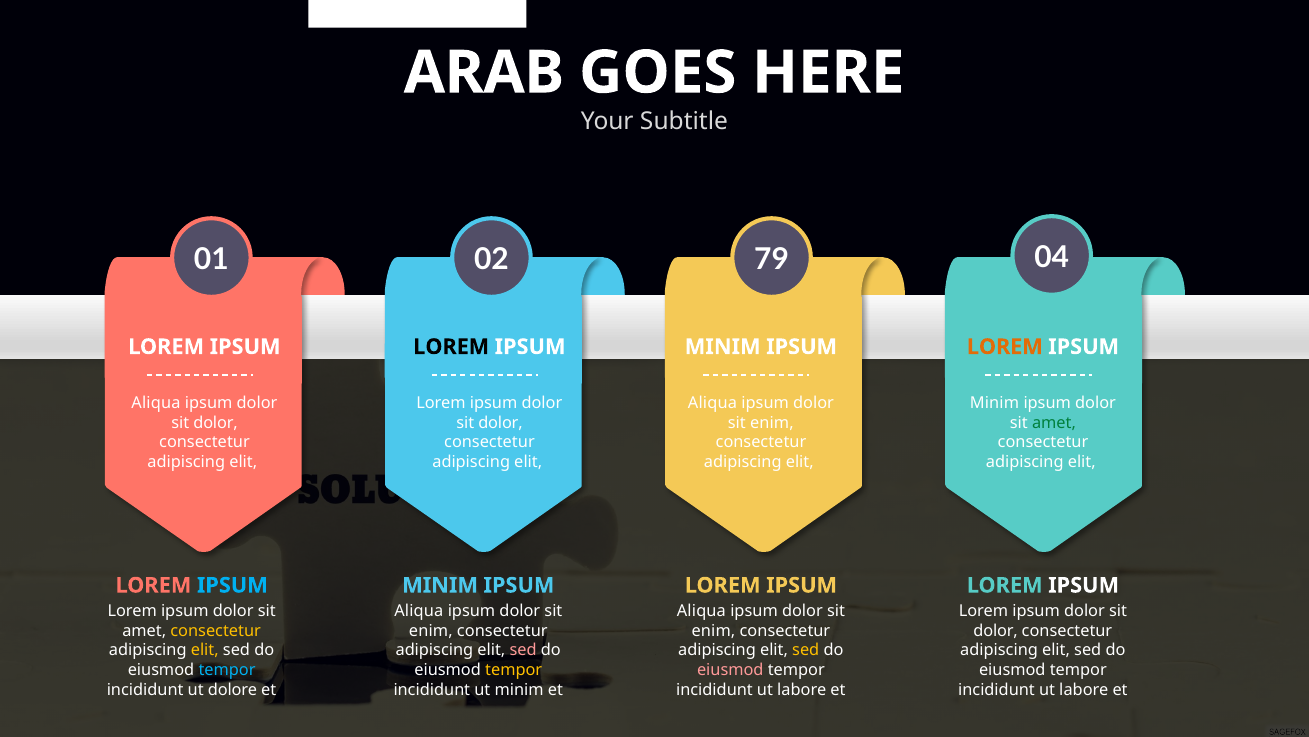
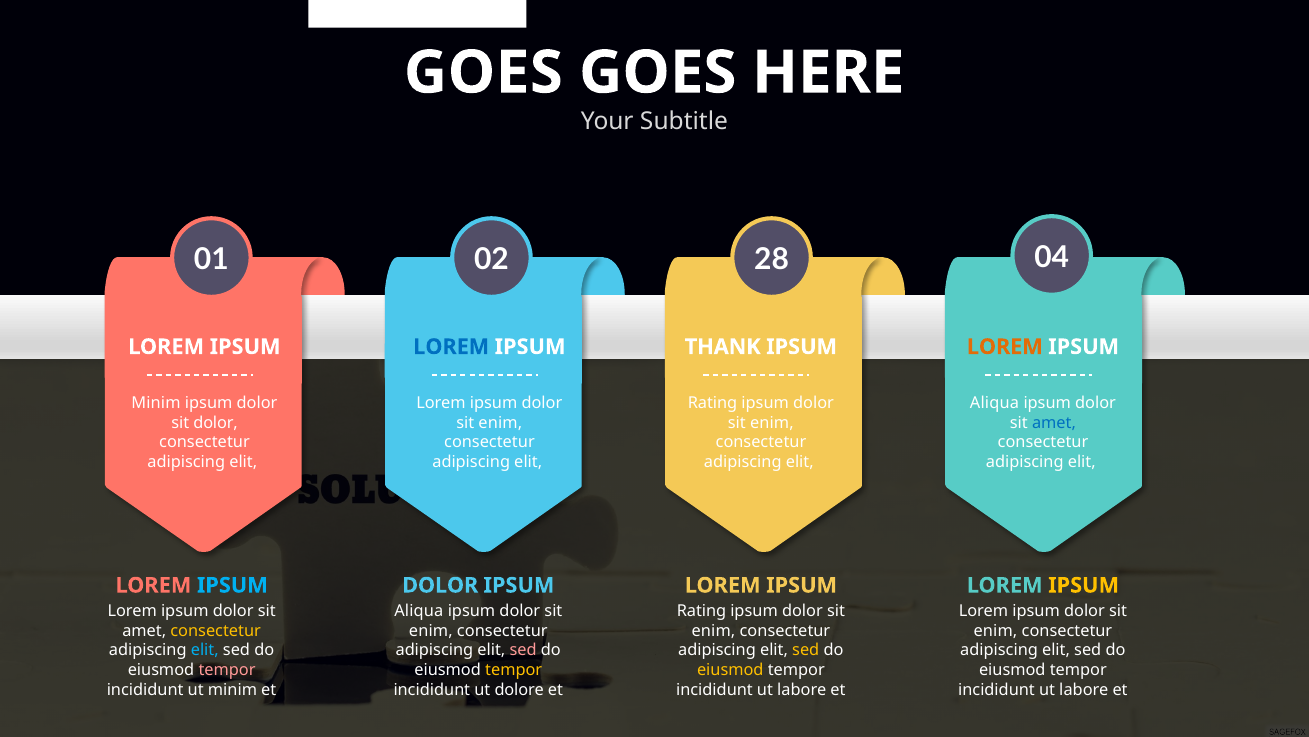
ARAB at (484, 73): ARAB -> GOES
79: 79 -> 28
LOREM at (451, 347) colour: black -> blue
MINIM at (723, 347): MINIM -> THANK
Aliqua at (156, 403): Aliqua -> Minim
Aliqua at (712, 403): Aliqua -> Rating
Minim at (995, 403): Minim -> Aliqua
dolor at (501, 422): dolor -> enim
amet at (1054, 422) colour: green -> blue
MINIM at (440, 585): MINIM -> DOLOR
IPSUM at (1084, 585) colour: white -> yellow
Aliqua at (701, 611): Aliqua -> Rating
dolor at (996, 630): dolor -> enim
elit at (205, 650) colour: yellow -> light blue
tempor at (227, 670) colour: light blue -> pink
eiusmod at (730, 670) colour: pink -> yellow
ut dolore: dolore -> minim
ut minim: minim -> dolore
